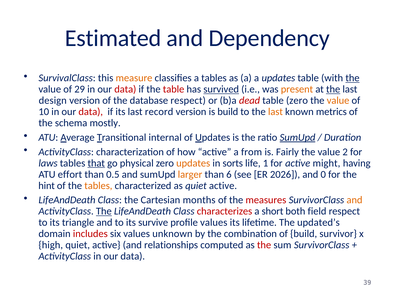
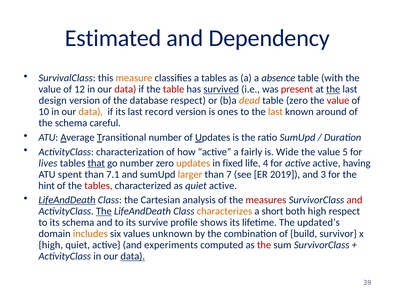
a updates: updates -> absence
the at (352, 78) underline: present -> none
29: 29 -> 12
present colour: orange -> red
dead colour: red -> orange
value at (338, 101) colour: orange -> red
data at (91, 112) colour: red -> orange
is build: build -> ones
metrics: metrics -> around
mostly: mostly -> careful
Transitional internal: internal -> number
SumUpd at (298, 138) underline: present -> none
from: from -> fairly
Fairly: Fairly -> Wide
2: 2 -> 5
laws: laws -> lives
go physical: physical -> number
sorts: sorts -> fixed
1: 1 -> 4
active might: might -> active
effort: effort -> spent
0.5: 0.5 -> 7.1
6: 6 -> 7
2026: 2026 -> 2019
0: 0 -> 3
tables at (98, 186) colour: orange -> red
LifeAndDeath at (67, 200) underline: none -> present
months: months -> analysis
and at (355, 200) colour: orange -> red
characterizes colour: red -> orange
both field: field -> high
its triangle: triangle -> schema
profile values: values -> shows
includes colour: red -> orange
relationships: relationships -> experiments
data at (133, 256) underline: none -> present
